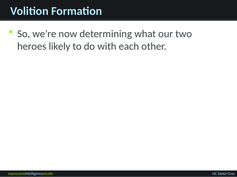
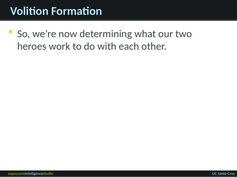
likely: likely -> work
